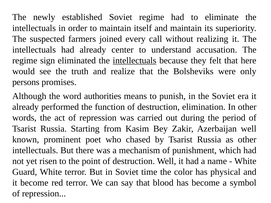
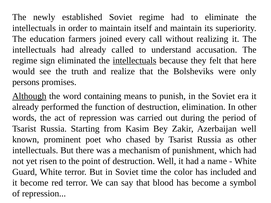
suspected: suspected -> education
center: center -> called
Although underline: none -> present
authorities: authorities -> containing
physical: physical -> included
